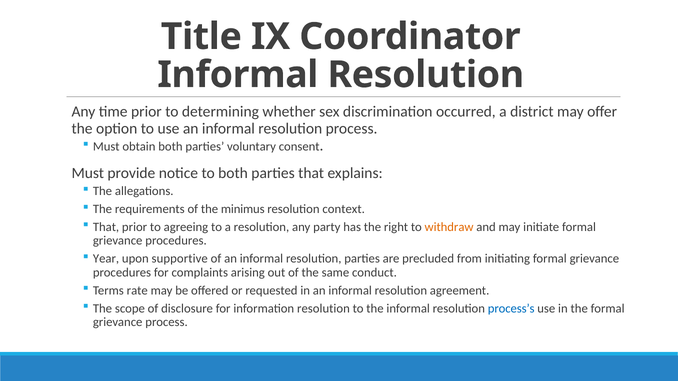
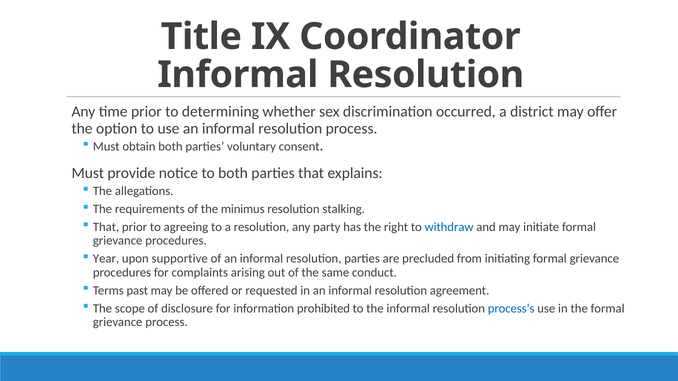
context: context -> stalking
withdraw colour: orange -> blue
rate: rate -> past
information resolution: resolution -> prohibited
